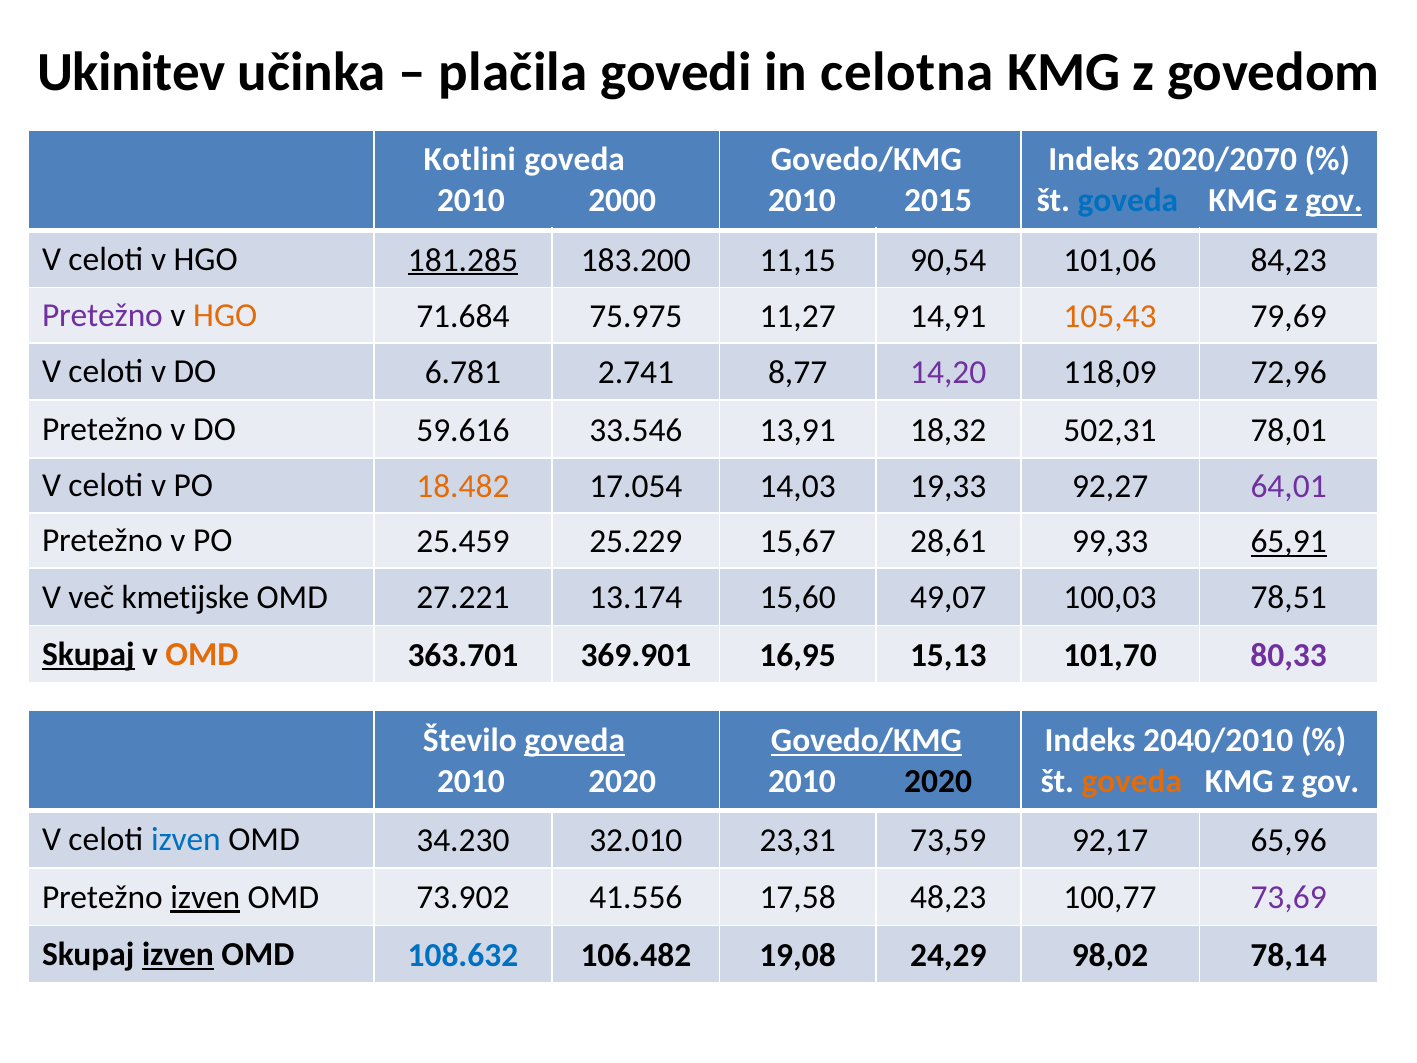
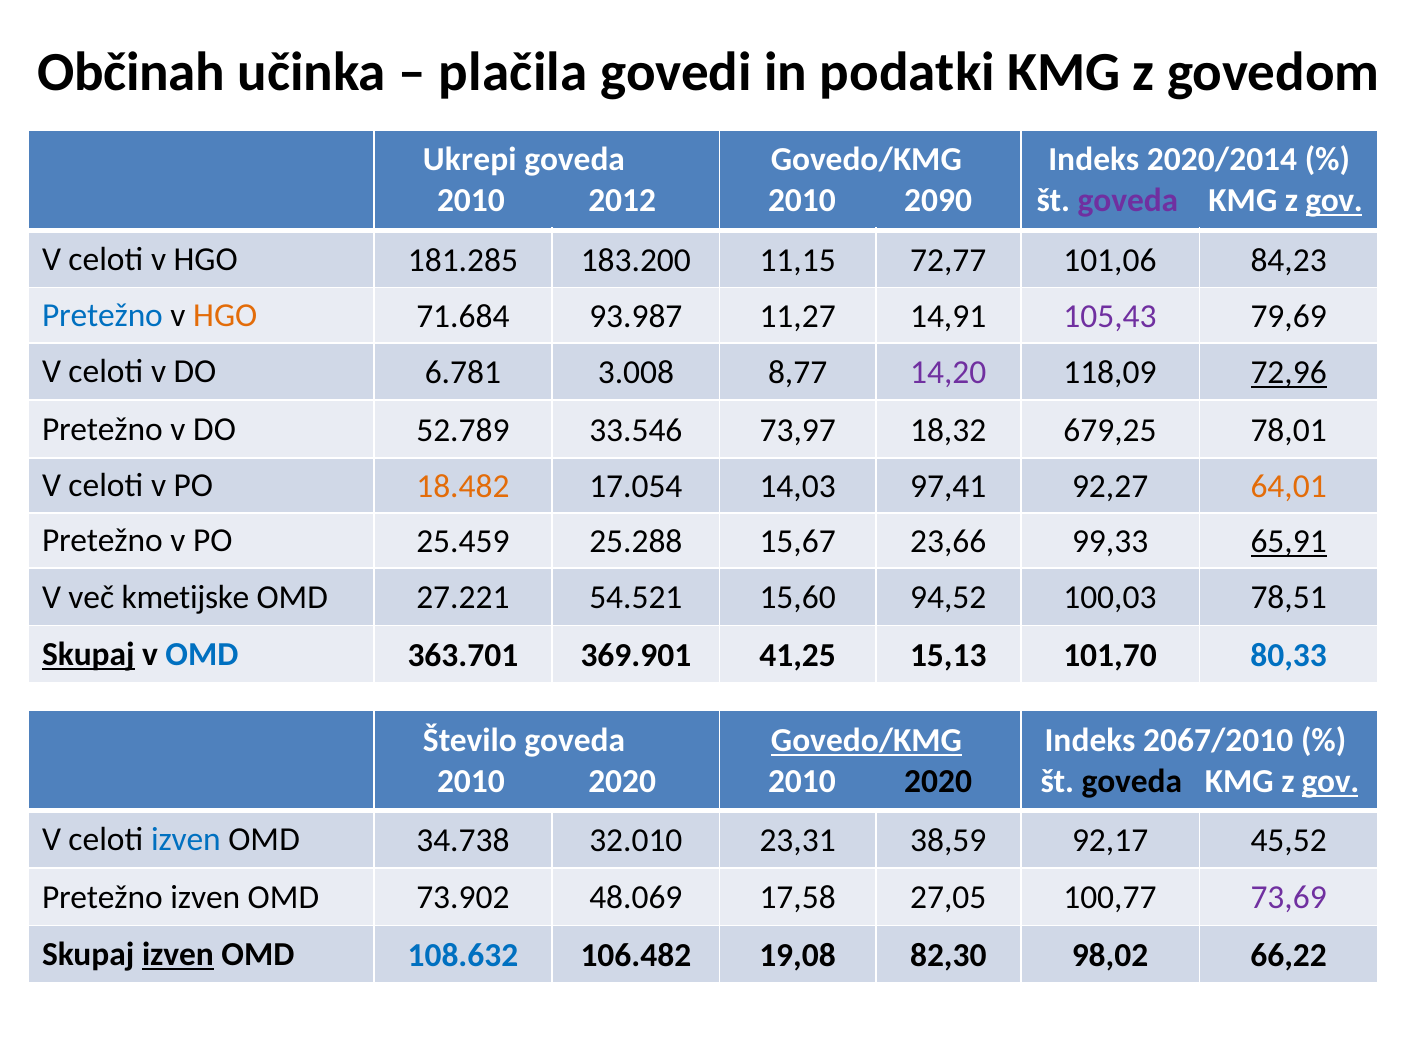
Ukinitev: Ukinitev -> Občinah
celotna: celotna -> podatki
Kotlini: Kotlini -> Ukrepi
2020/2070: 2020/2070 -> 2020/2014
2000: 2000 -> 2012
2015: 2015 -> 2090
goveda at (1128, 201) colour: blue -> purple
181.285 underline: present -> none
90,54: 90,54 -> 72,77
Pretežno at (102, 315) colour: purple -> blue
75.975: 75.975 -> 93.987
105,43 colour: orange -> purple
2.741: 2.741 -> 3.008
72,96 underline: none -> present
59.616: 59.616 -> 52.789
13,91: 13,91 -> 73,97
502,31: 502,31 -> 679,25
19,33: 19,33 -> 97,41
64,01 colour: purple -> orange
25.229: 25.229 -> 25.288
28,61: 28,61 -> 23,66
13.174: 13.174 -> 54.521
49,07: 49,07 -> 94,52
OMD at (202, 654) colour: orange -> blue
16,95: 16,95 -> 41,25
80,33 colour: purple -> blue
goveda at (575, 740) underline: present -> none
2040/2010: 2040/2010 -> 2067/2010
goveda at (1132, 781) colour: orange -> black
gov at (1330, 781) underline: none -> present
34.230: 34.230 -> 34.738
73,59: 73,59 -> 38,59
65,96: 65,96 -> 45,52
izven at (205, 897) underline: present -> none
41.556: 41.556 -> 48.069
48,23: 48,23 -> 27,05
24,29: 24,29 -> 82,30
78,14: 78,14 -> 66,22
